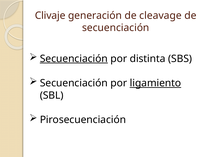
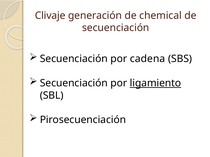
cleavage: cleavage -> chemical
Secuenciación at (74, 59) underline: present -> none
distinta: distinta -> cadena
